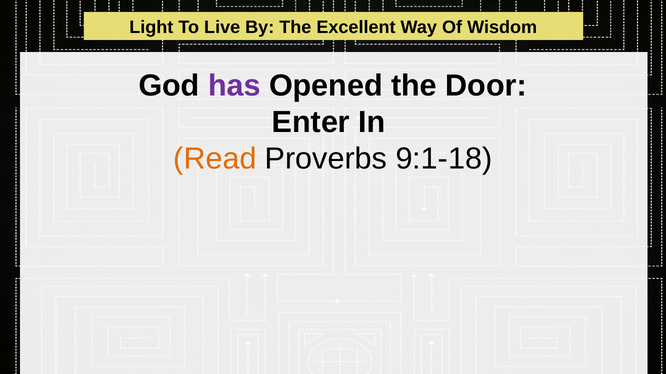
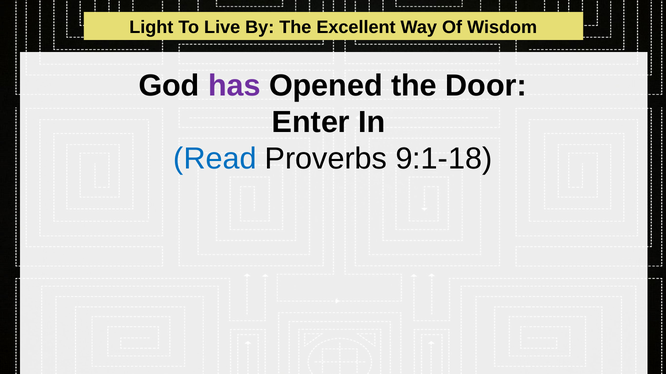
Read colour: orange -> blue
